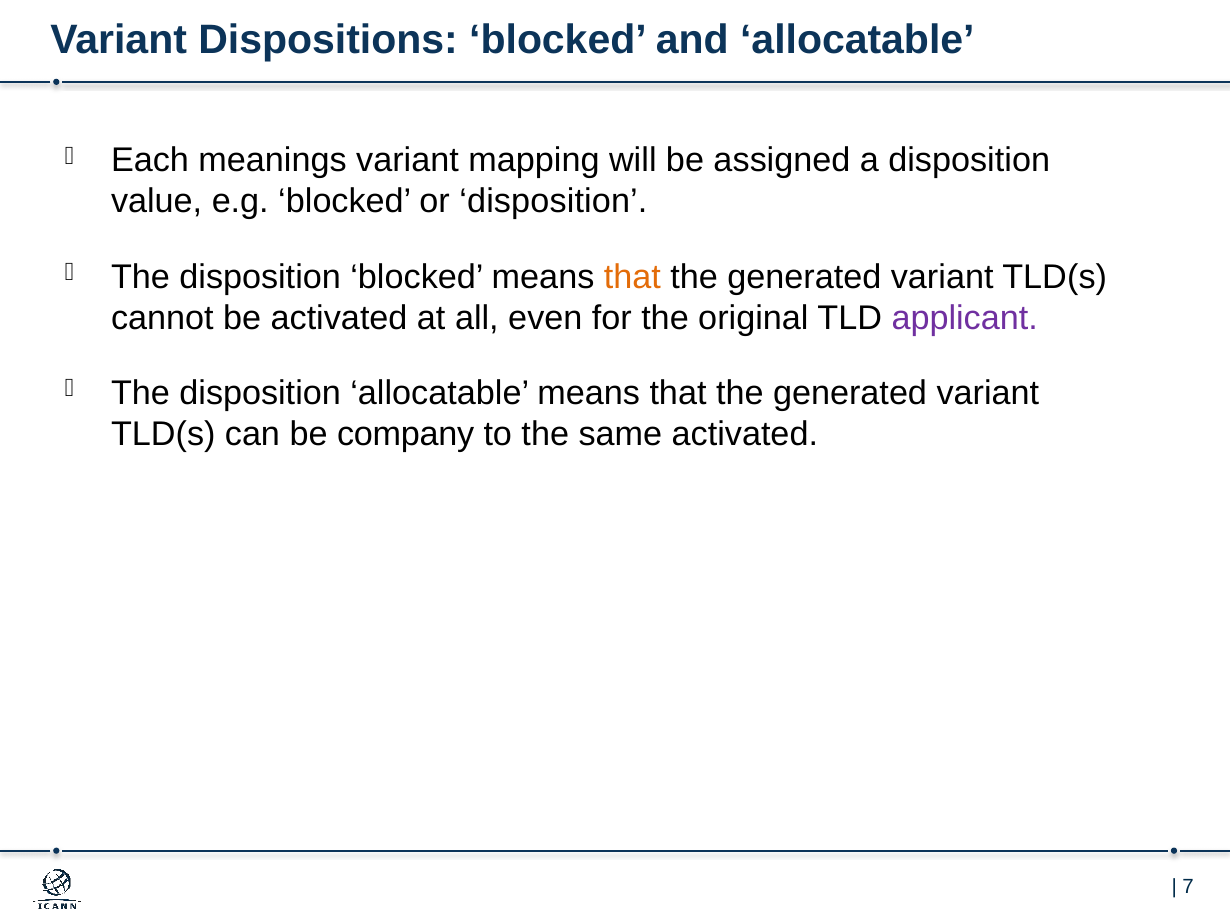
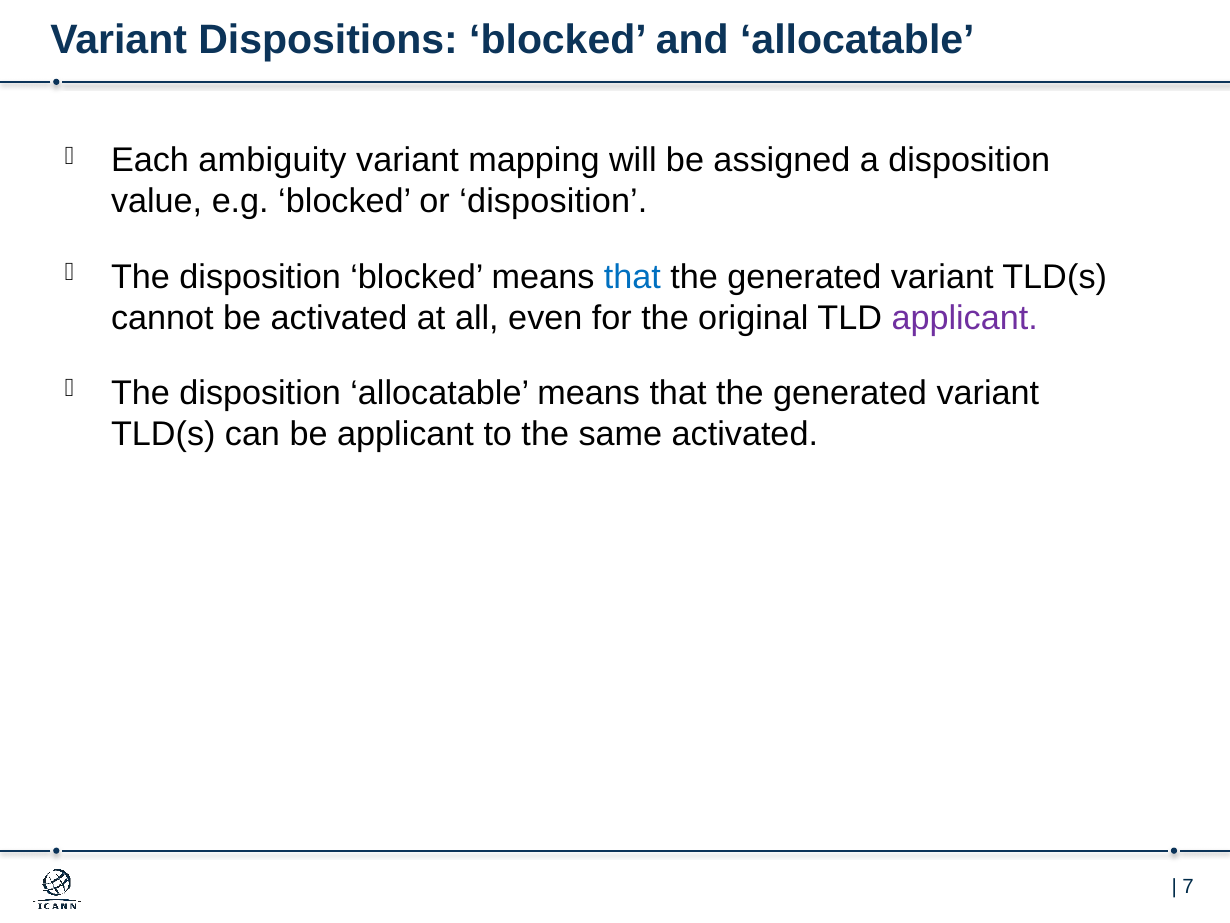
meanings: meanings -> ambiguity
that at (632, 277) colour: orange -> blue
be company: company -> applicant
